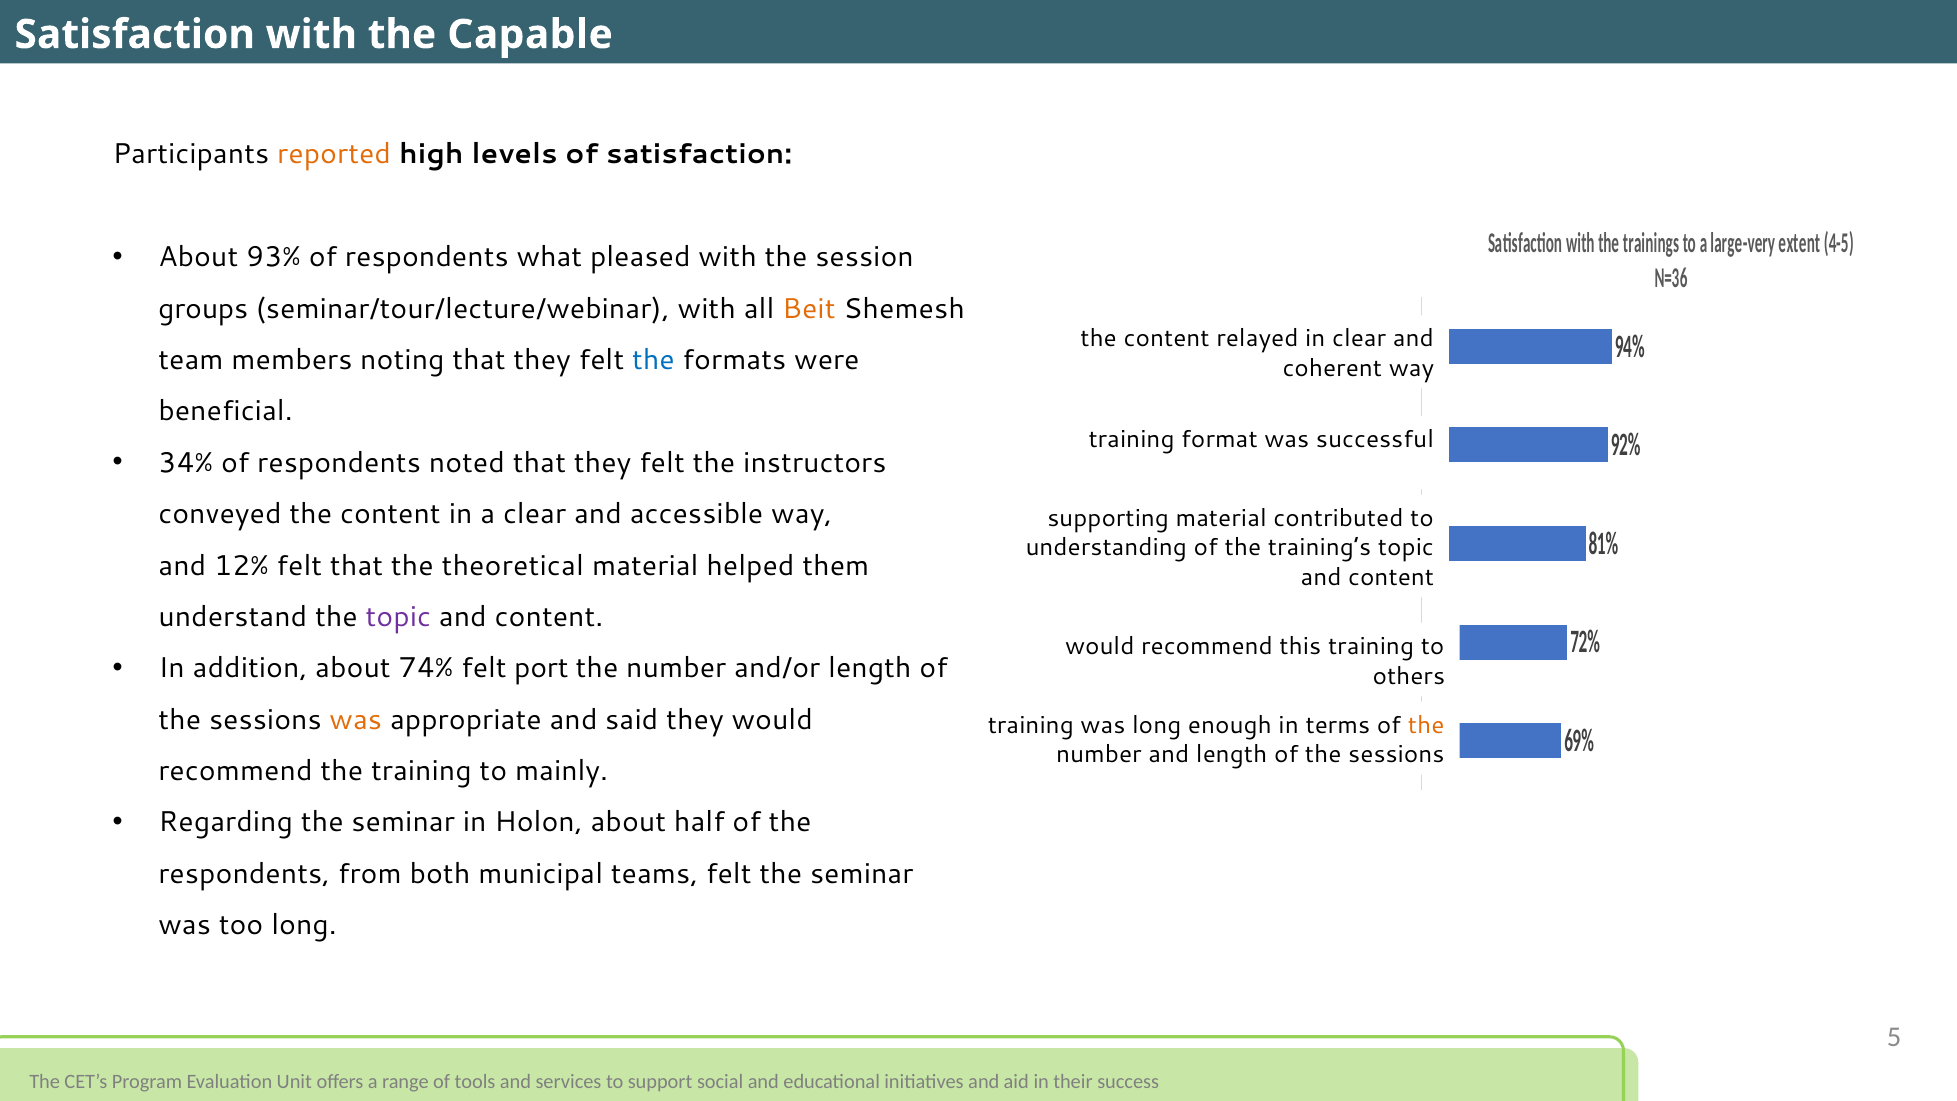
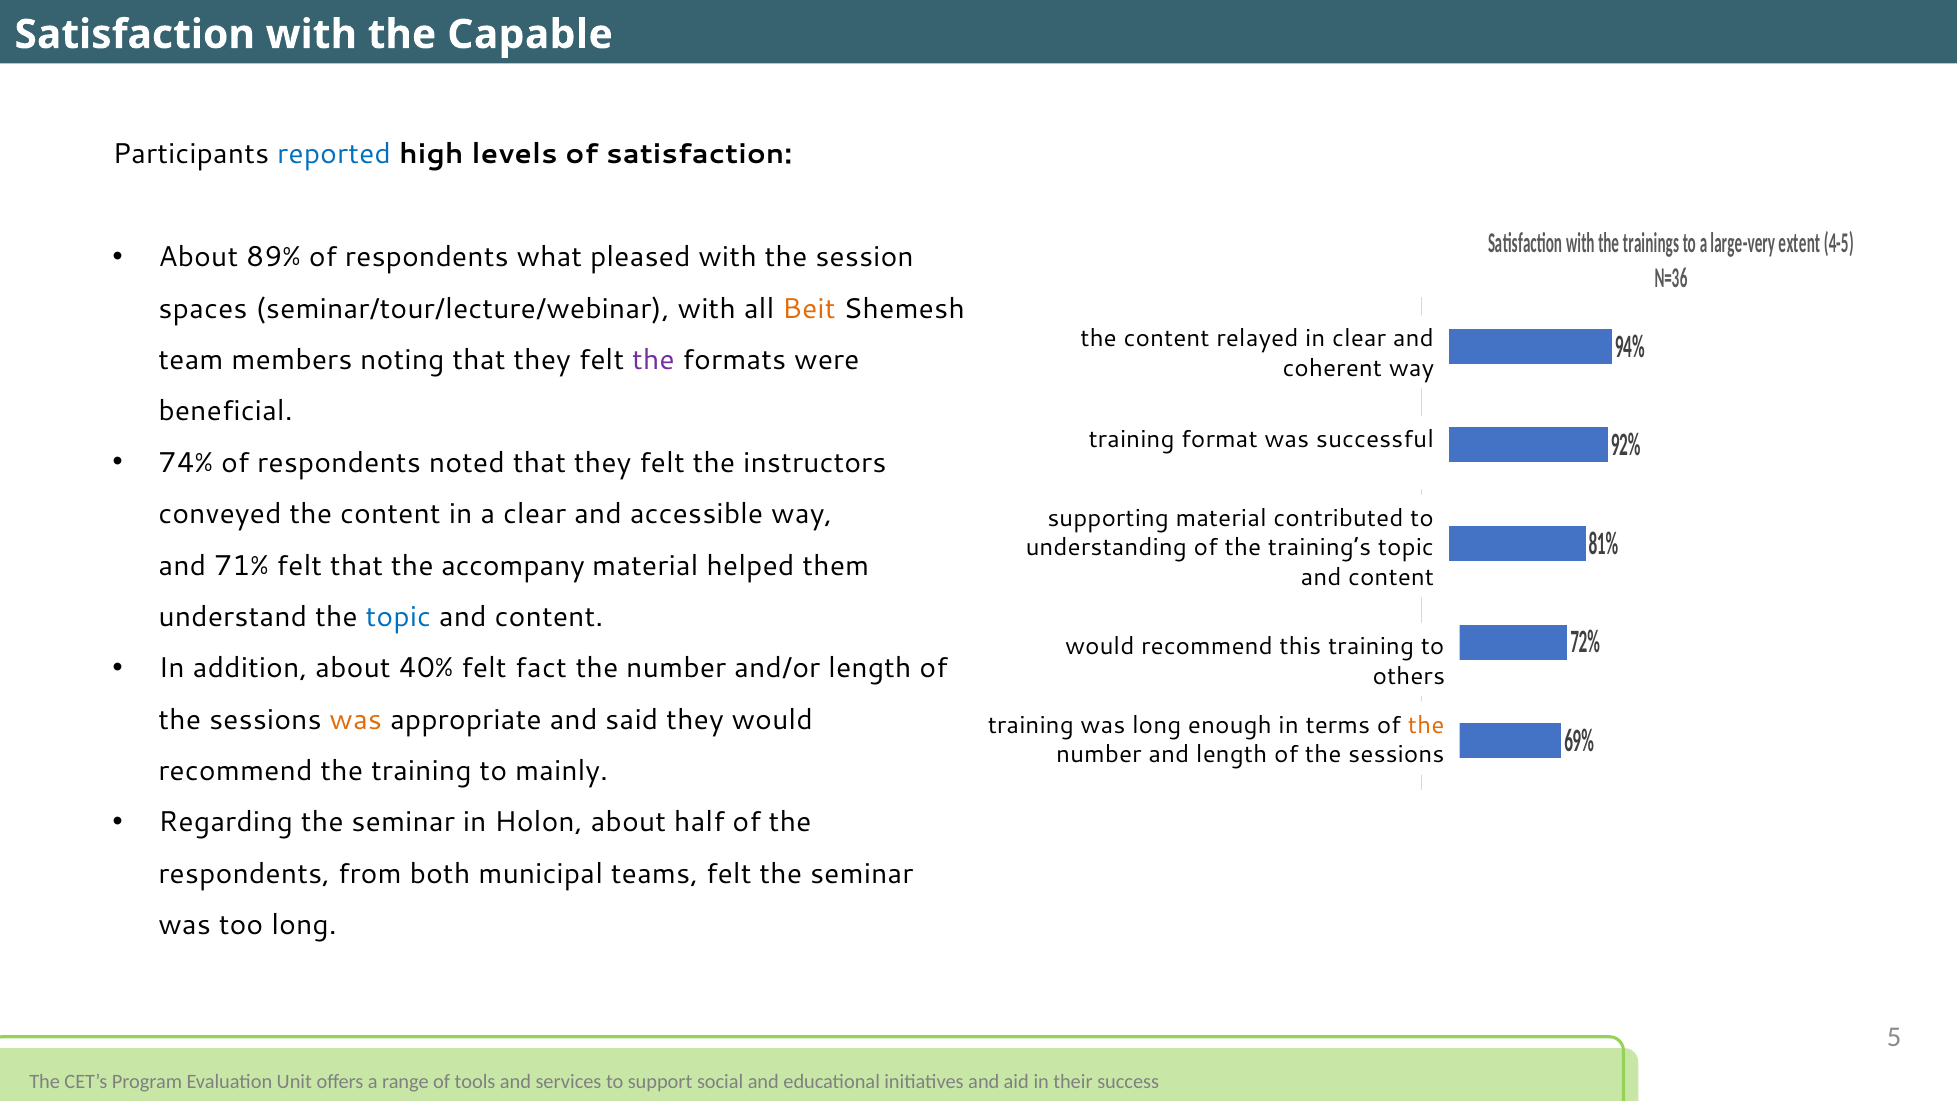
reported colour: orange -> blue
93%: 93% -> 89%
groups: groups -> spaces
the at (653, 360) colour: blue -> purple
34%: 34% -> 74%
12%: 12% -> 71%
theoretical: theoretical -> accompany
topic at (398, 617) colour: purple -> blue
74%: 74% -> 40%
port: port -> fact
